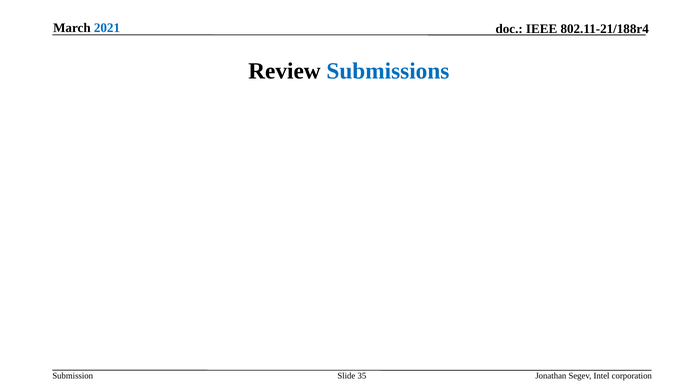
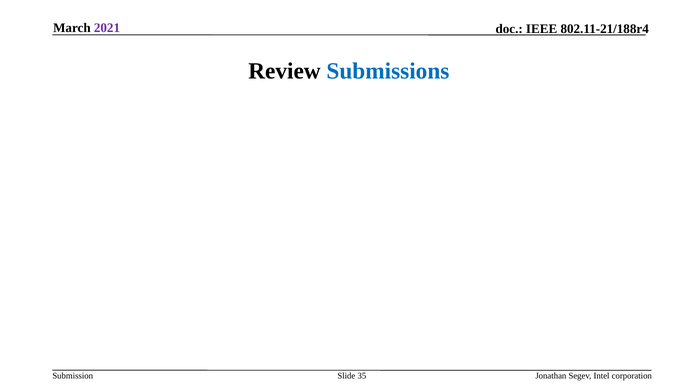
2021 colour: blue -> purple
